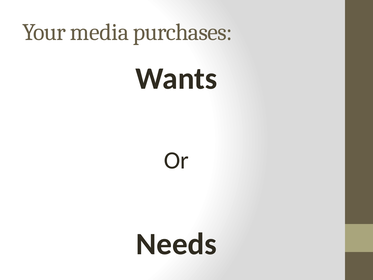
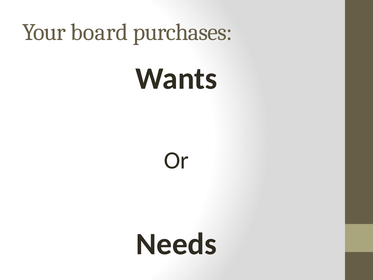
media: media -> board
